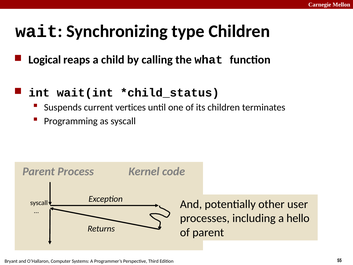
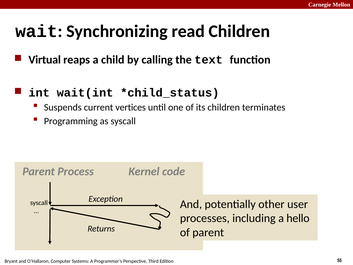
type: type -> read
Logical: Logical -> Virtual
what: what -> text
